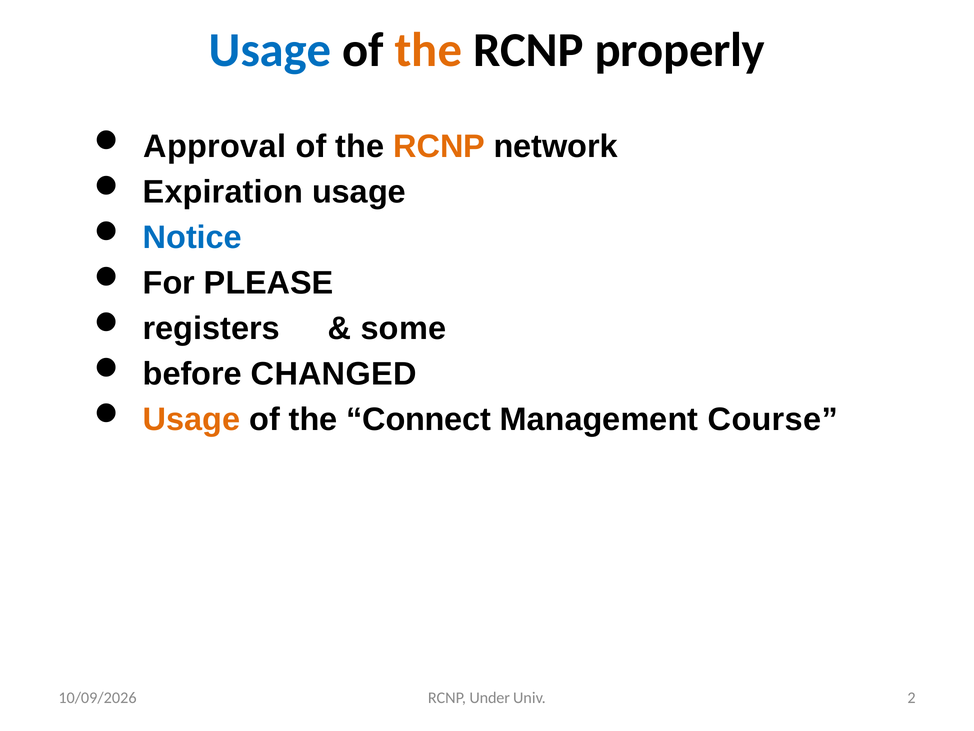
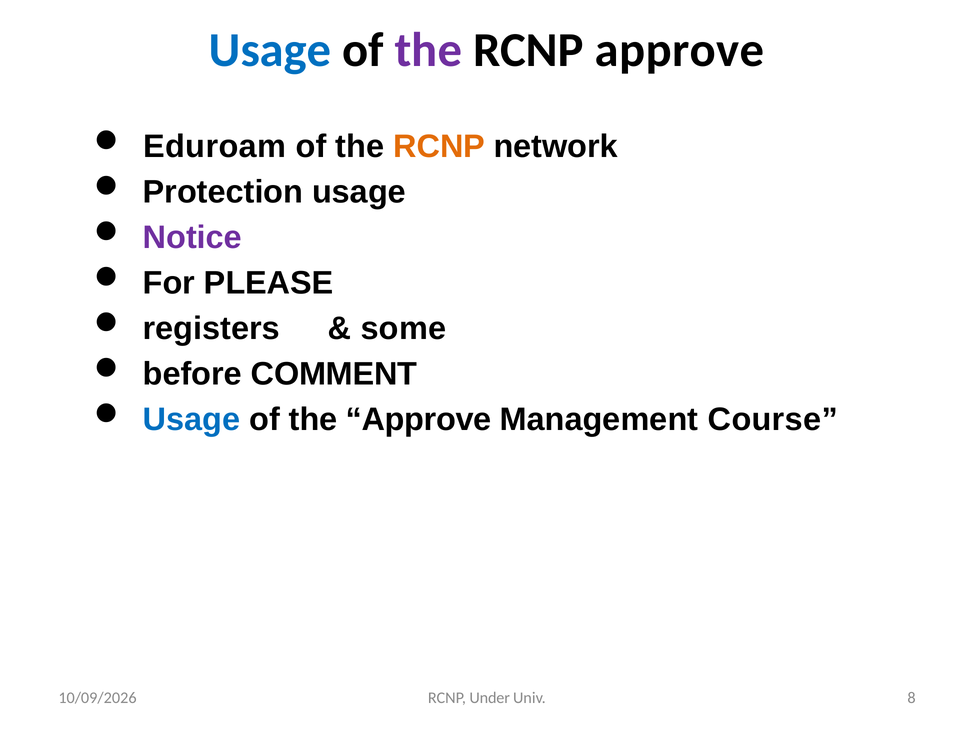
the at (428, 50) colour: orange -> purple
RCNP properly: properly -> approve
Approval: Approval -> Eduroam
Expiration: Expiration -> Protection
Notice colour: blue -> purple
CHANGED: CHANGED -> COMMENT
Usage at (192, 419) colour: orange -> blue
the Connect: Connect -> Approve
2: 2 -> 8
